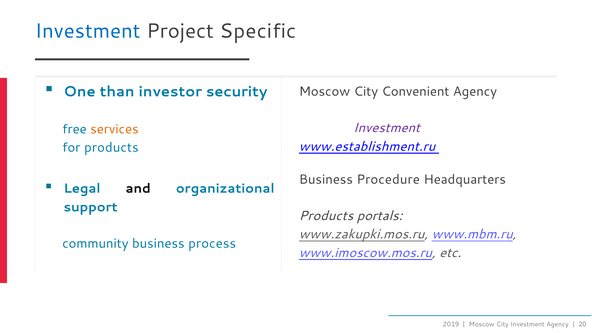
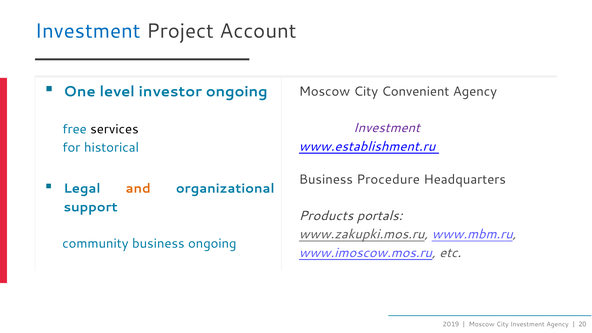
Specific: Specific -> Account
than: than -> level
investor security: security -> ongoing
services colour: orange -> black
for products: products -> historical
and colour: black -> orange
business process: process -> ongoing
